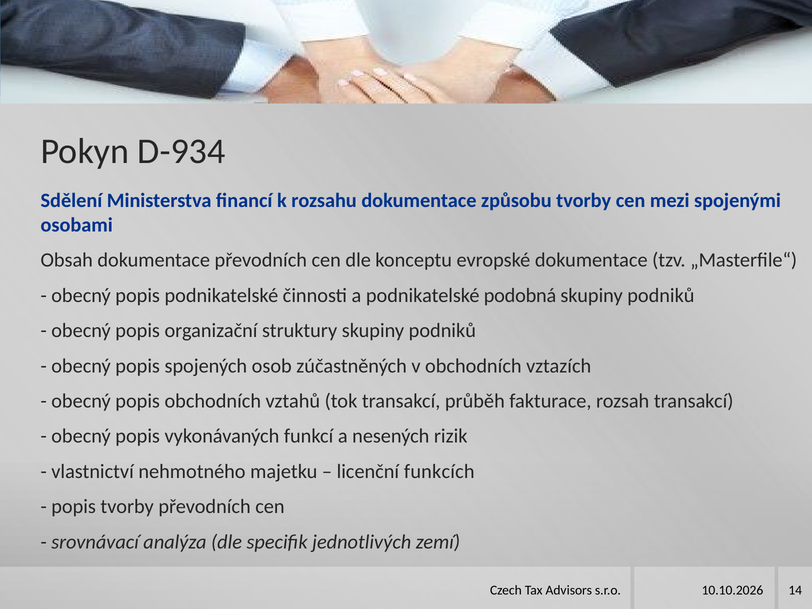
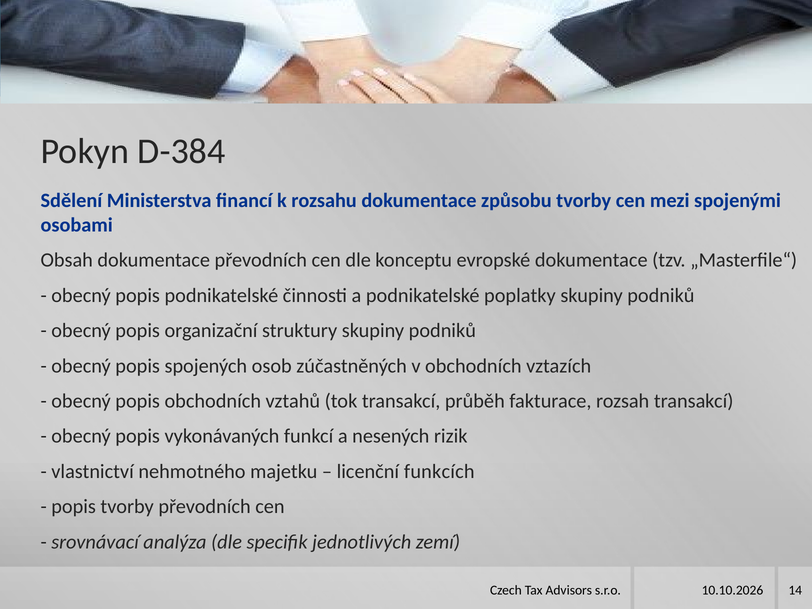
D-934: D-934 -> D-384
podobná: podobná -> poplatky
